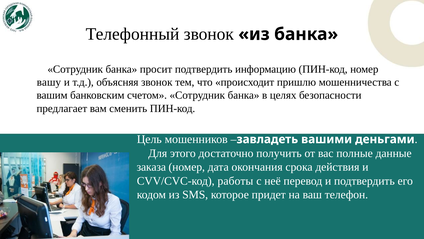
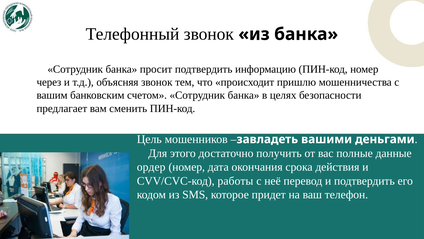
вашу: вашу -> через
заказа: заказа -> ордер
